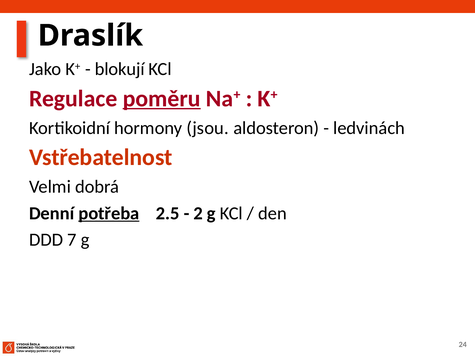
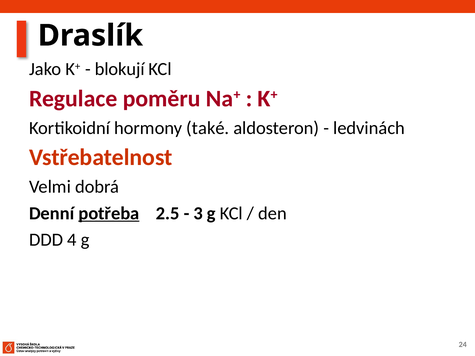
poměru underline: present -> none
jsou: jsou -> také
2: 2 -> 3
7: 7 -> 4
